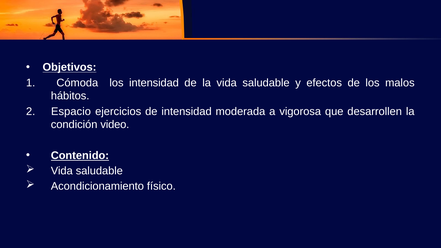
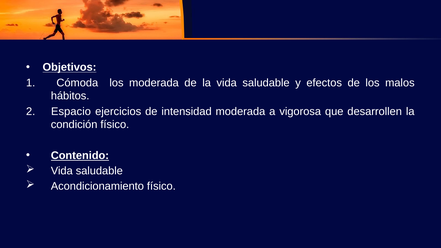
los intensidad: intensidad -> moderada
condición video: video -> físico
